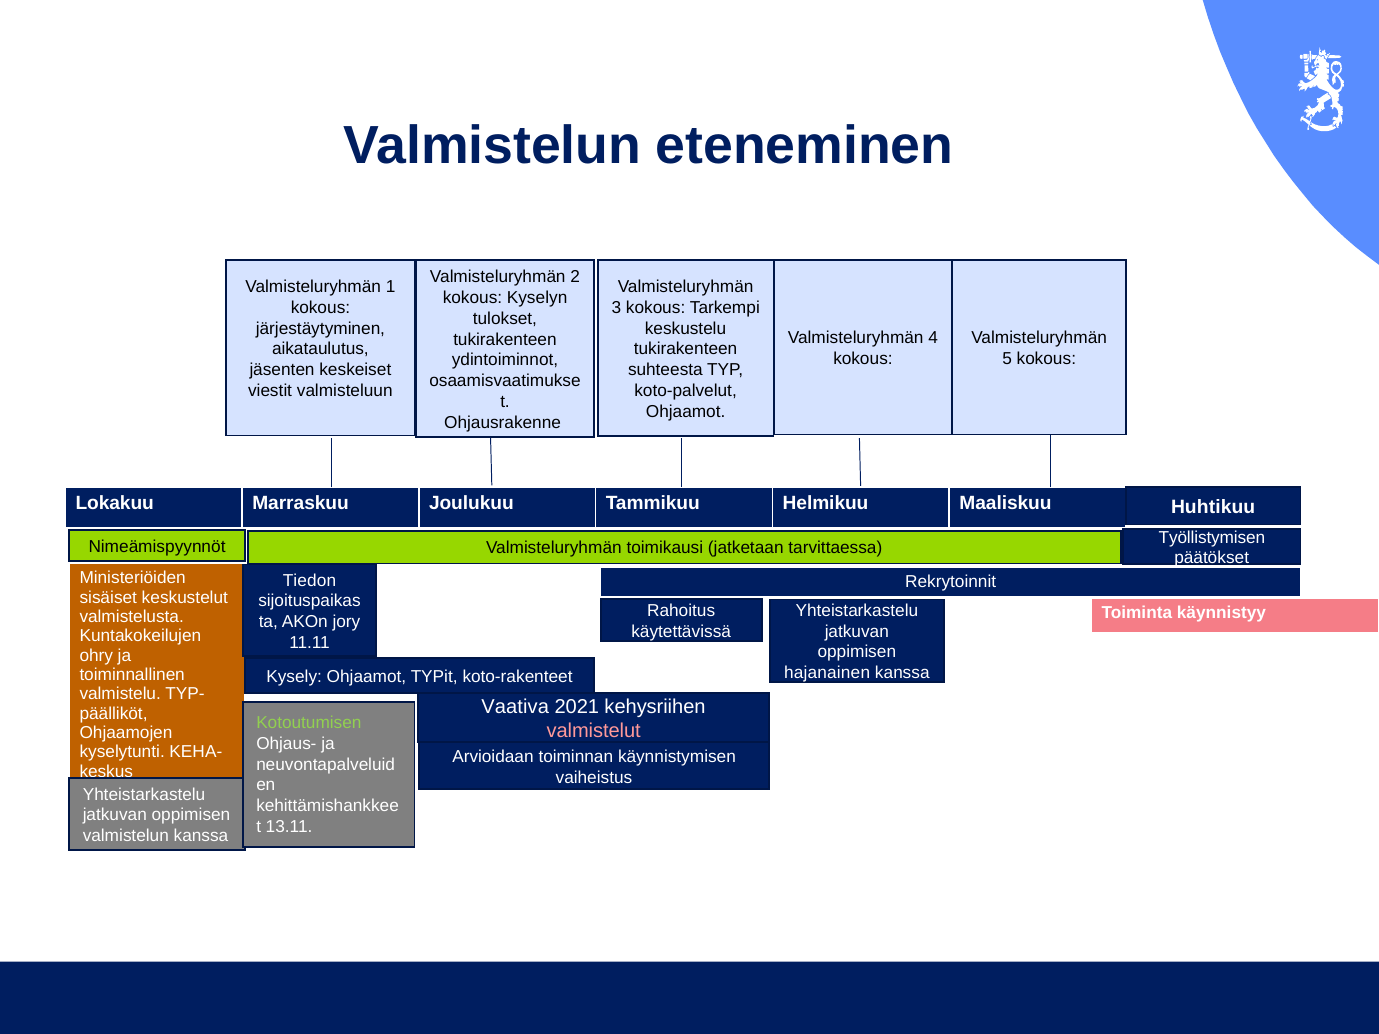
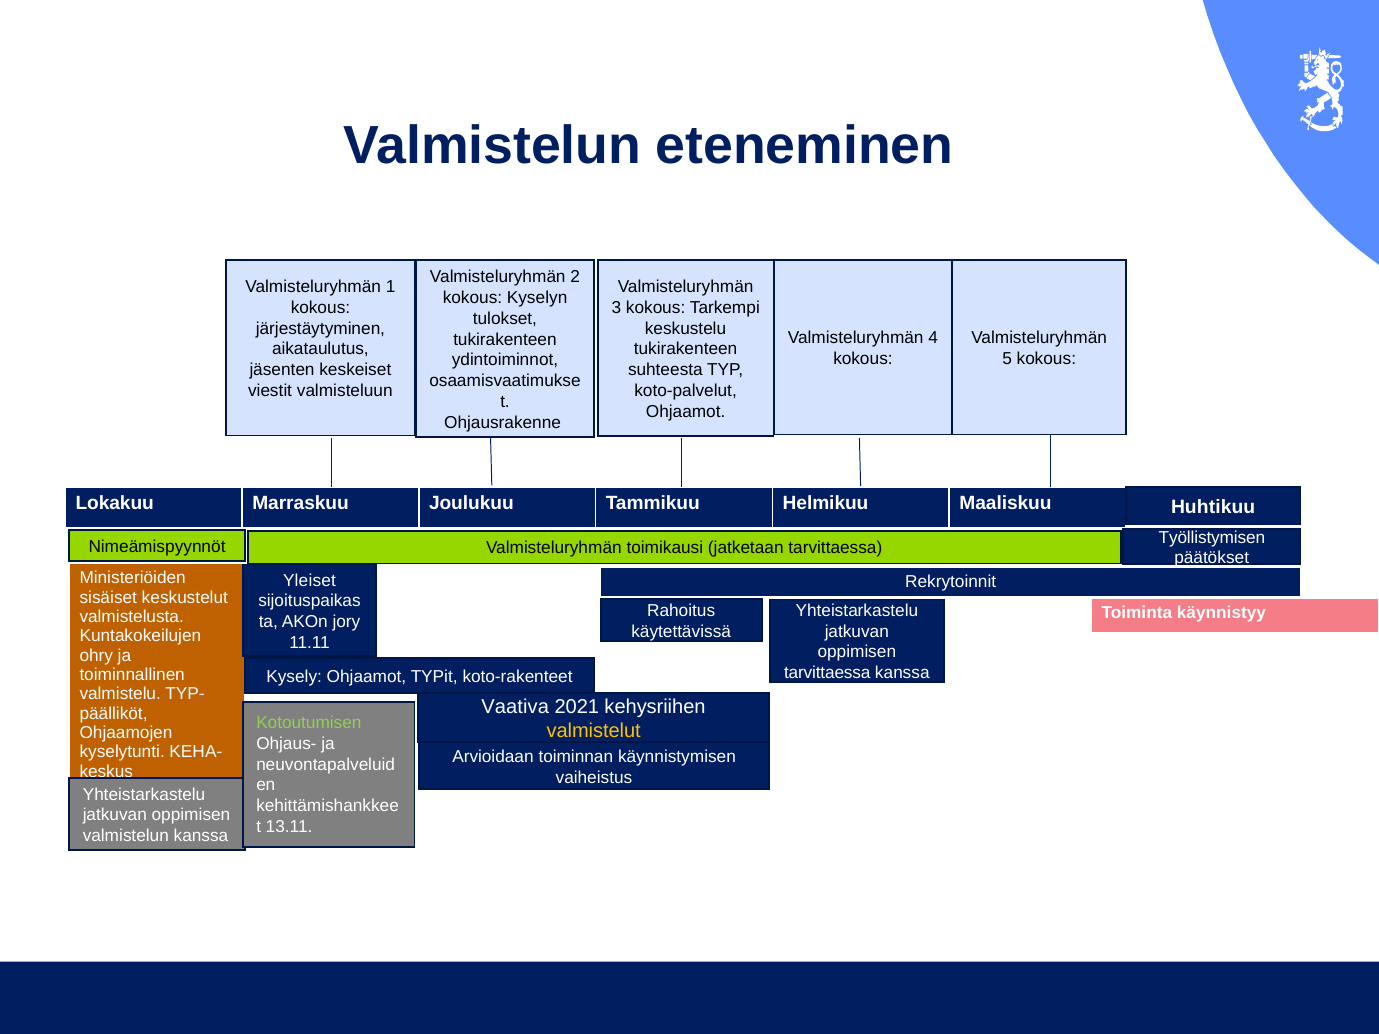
Tiedon: Tiedon -> Yleiset
hajanainen at (827, 673): hajanainen -> tarvittaessa
valmistelut colour: pink -> yellow
